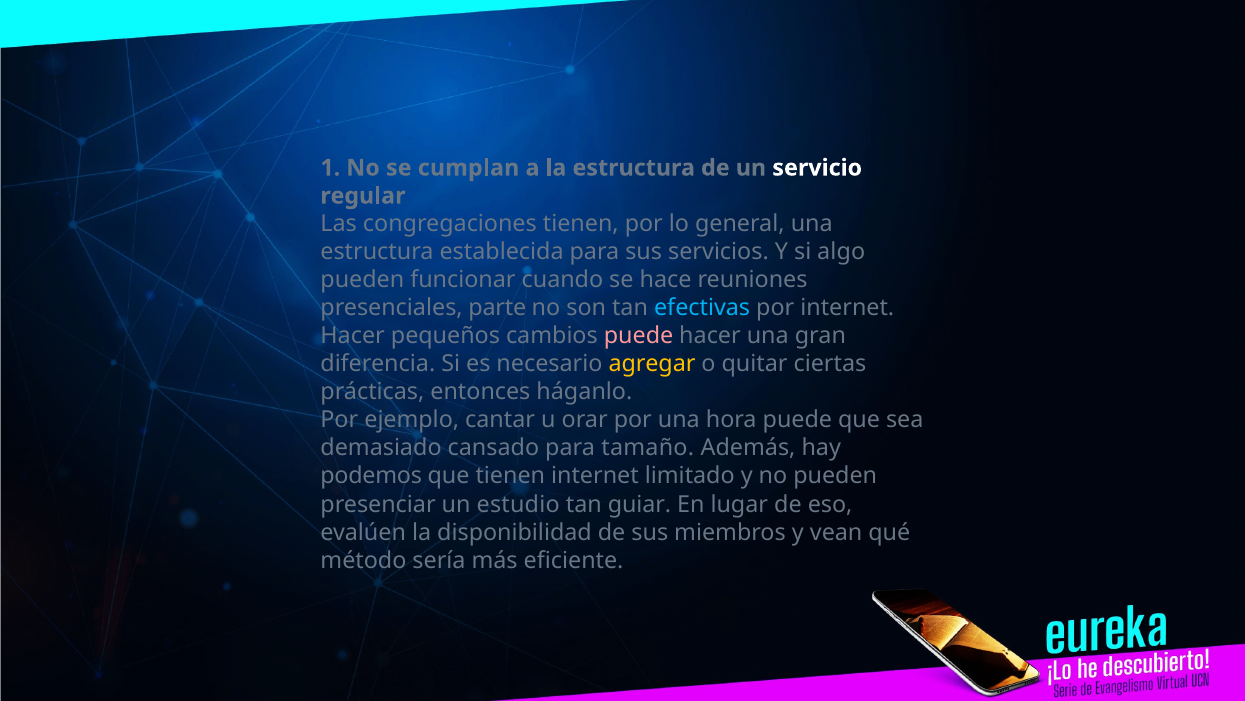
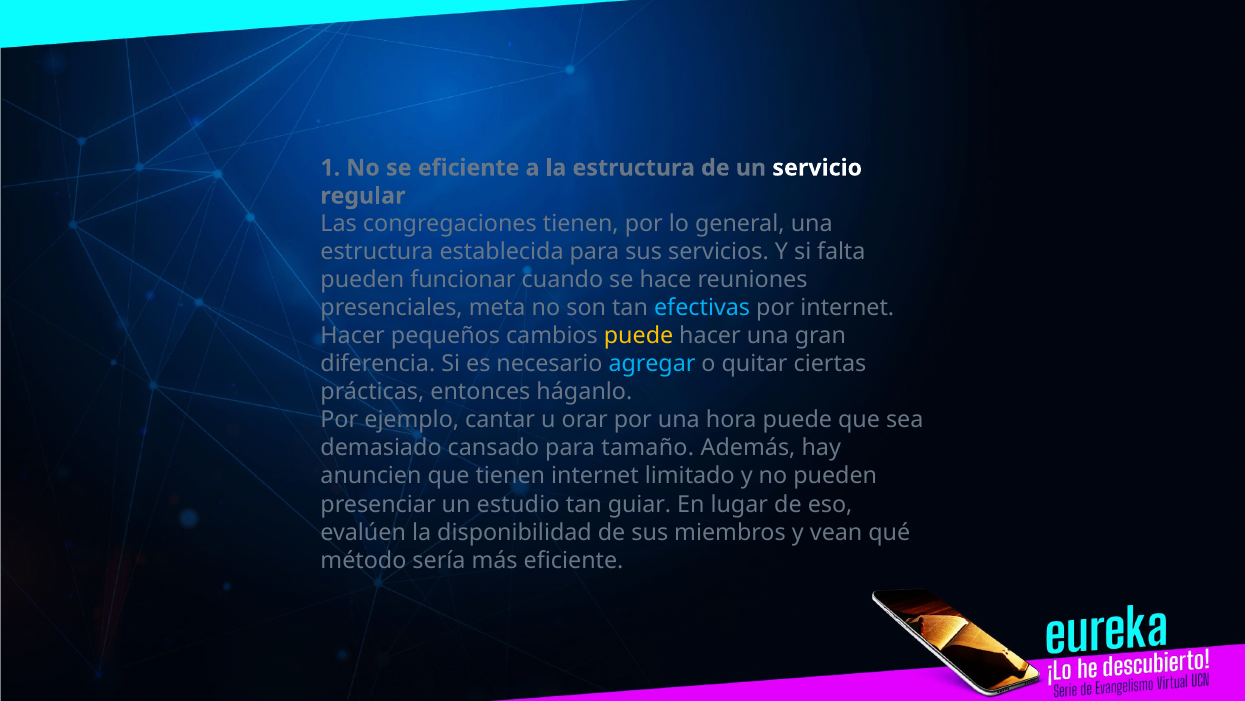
se cumplan: cumplan -> eficiente
algo: algo -> falta
parte: parte -> meta
puede at (639, 336) colour: pink -> yellow
agregar colour: yellow -> light blue
podemos: podemos -> anuncien
